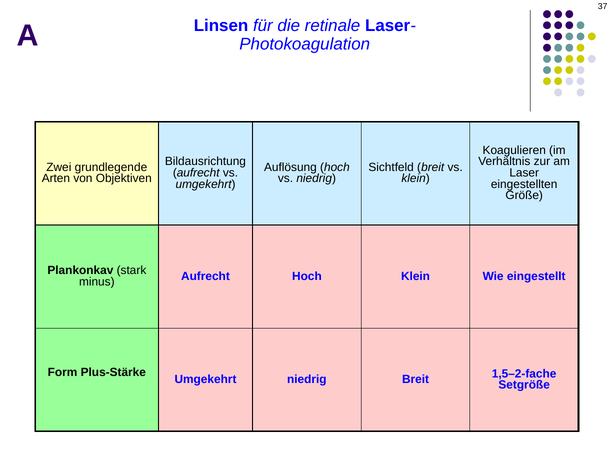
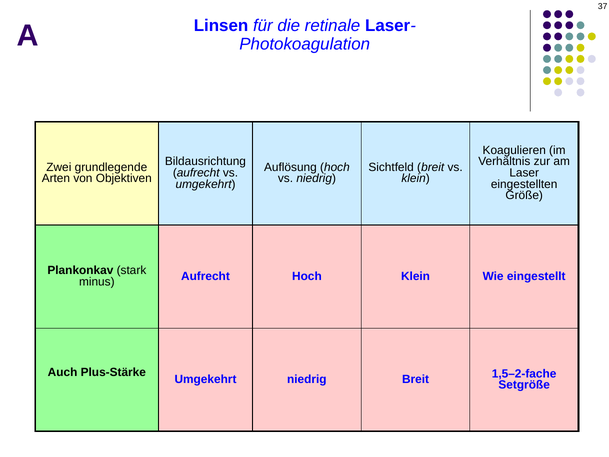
Form: Form -> Auch
